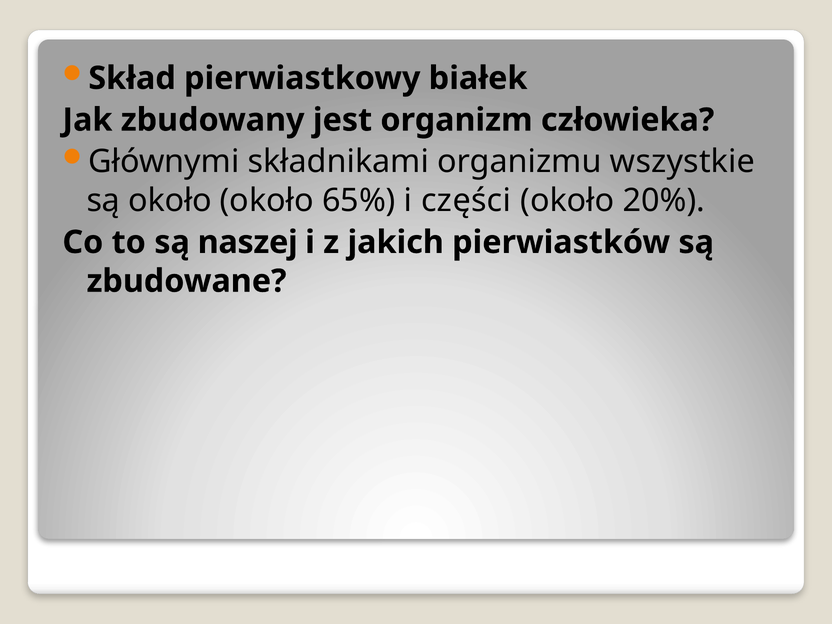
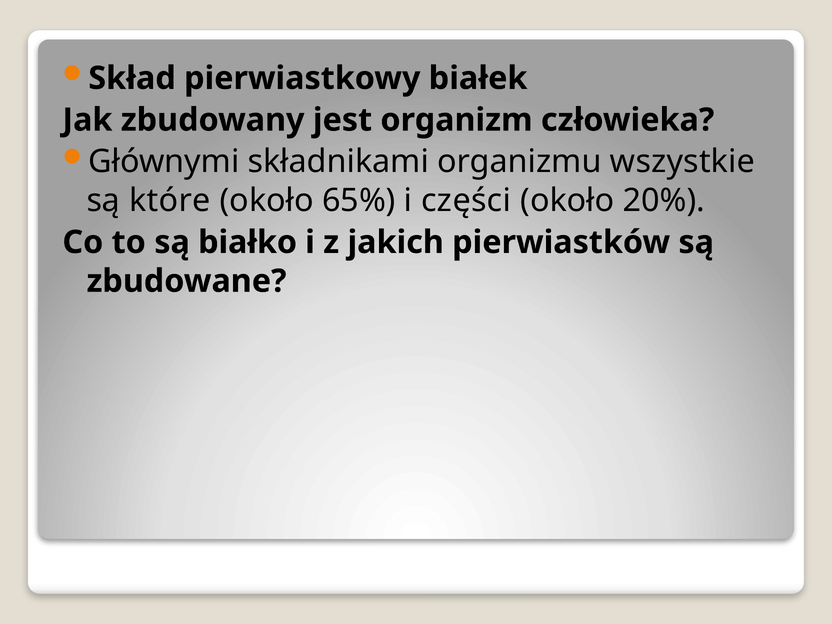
są około: około -> które
naszej: naszej -> białko
